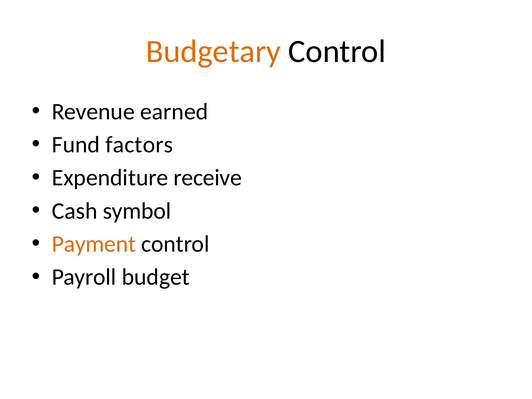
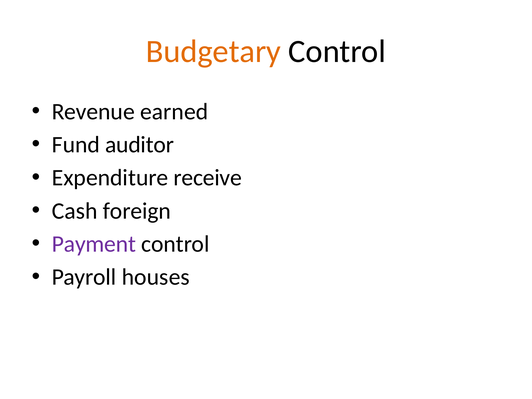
factors: factors -> auditor
symbol: symbol -> foreign
Payment colour: orange -> purple
budget: budget -> houses
